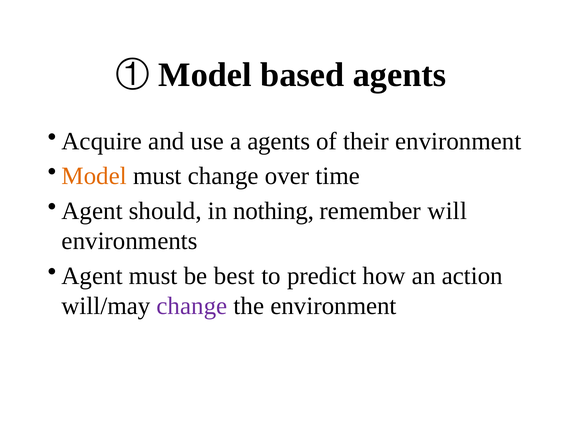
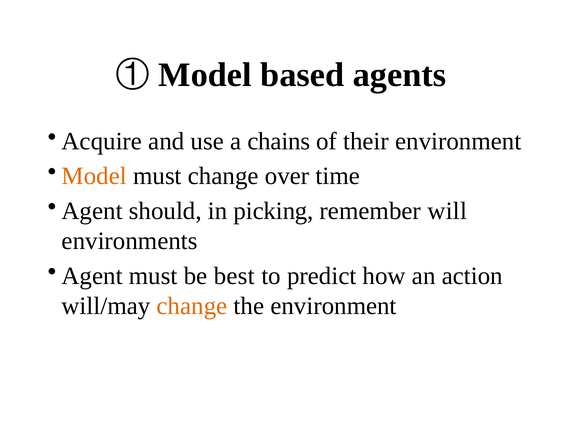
a agents: agents -> chains
nothing: nothing -> picking
change at (192, 306) colour: purple -> orange
